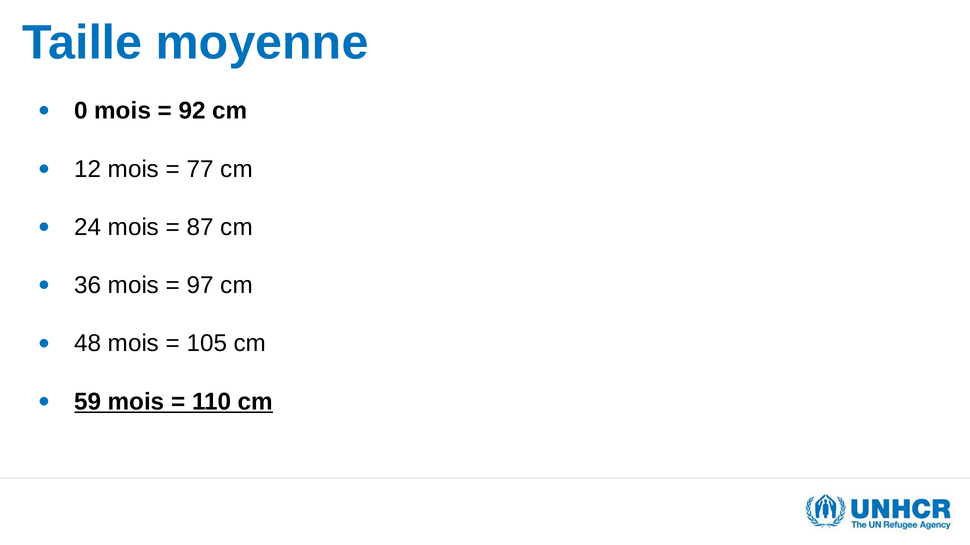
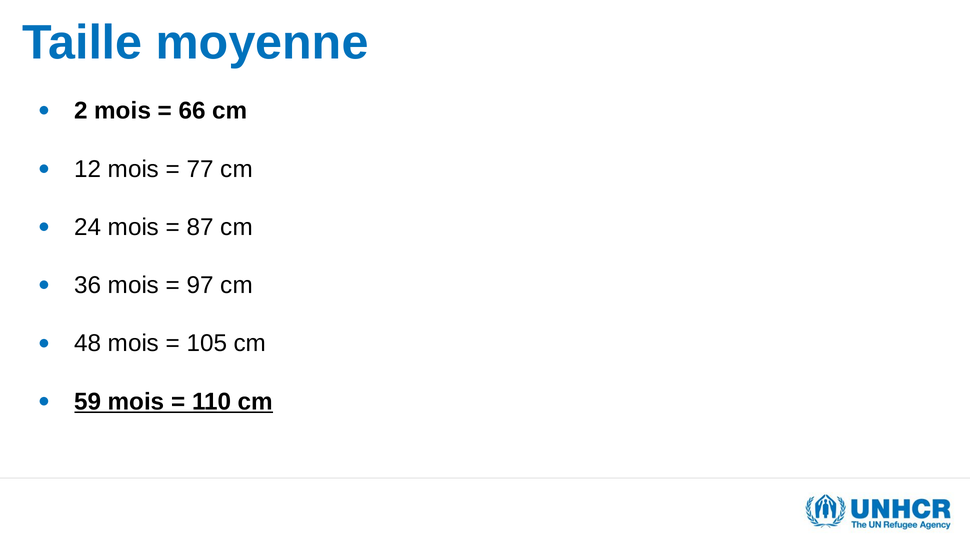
0: 0 -> 2
92: 92 -> 66
